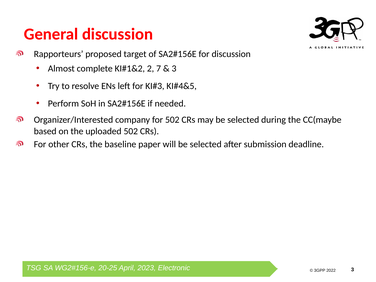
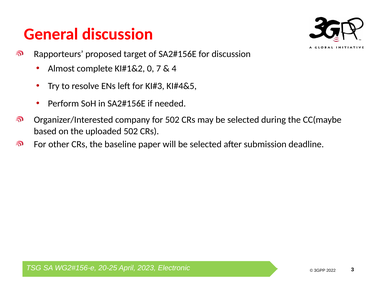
2: 2 -> 0
3 at (174, 68): 3 -> 4
